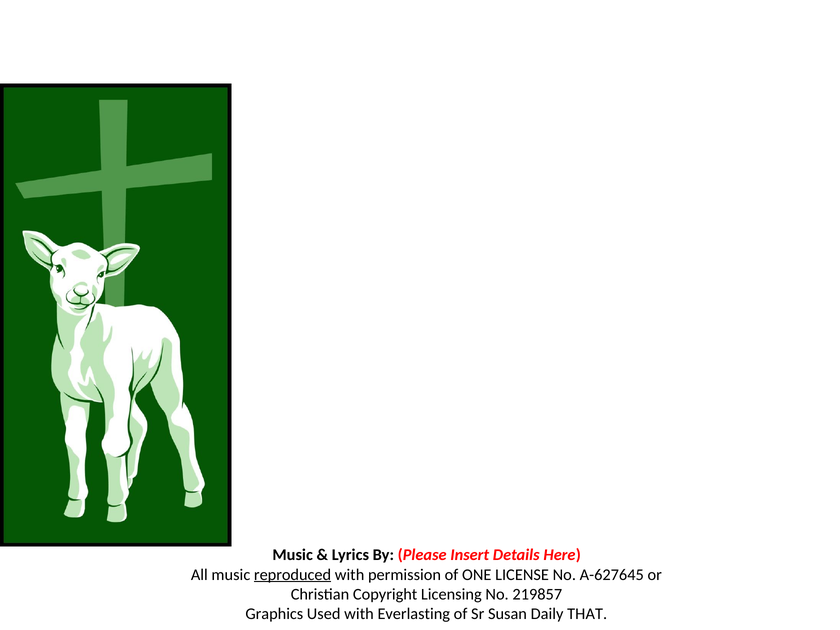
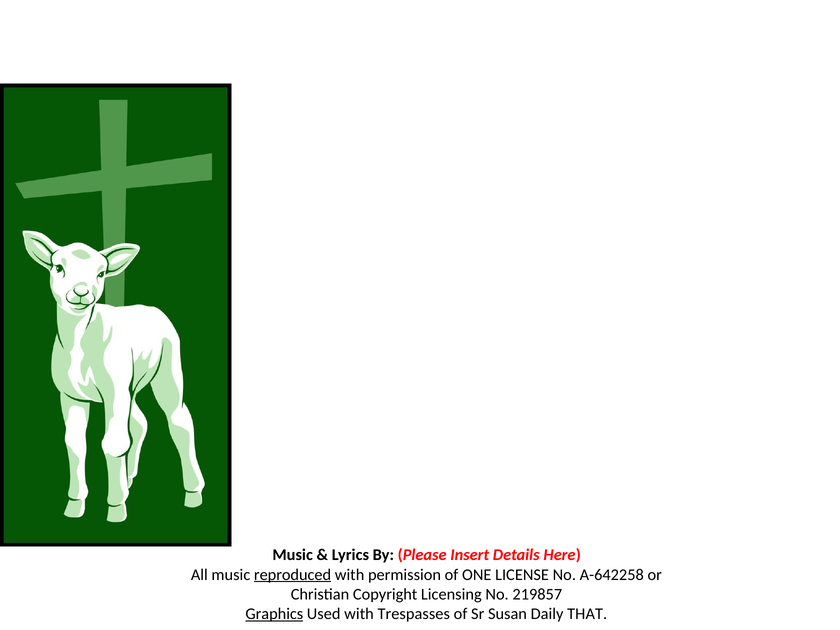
A-627645: A-627645 -> A-642258
Graphics underline: none -> present
Everlasting: Everlasting -> Trespasses
